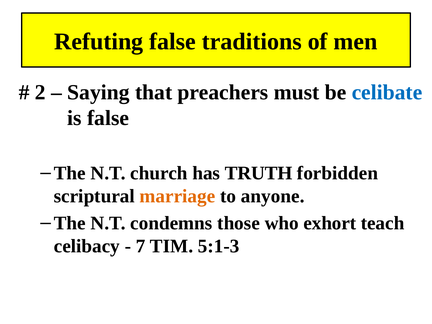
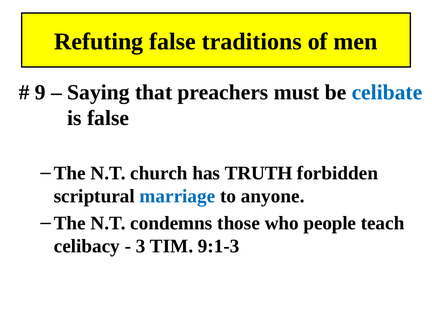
2: 2 -> 9
marriage colour: orange -> blue
exhort: exhort -> people
7: 7 -> 3
5:1-3: 5:1-3 -> 9:1-3
